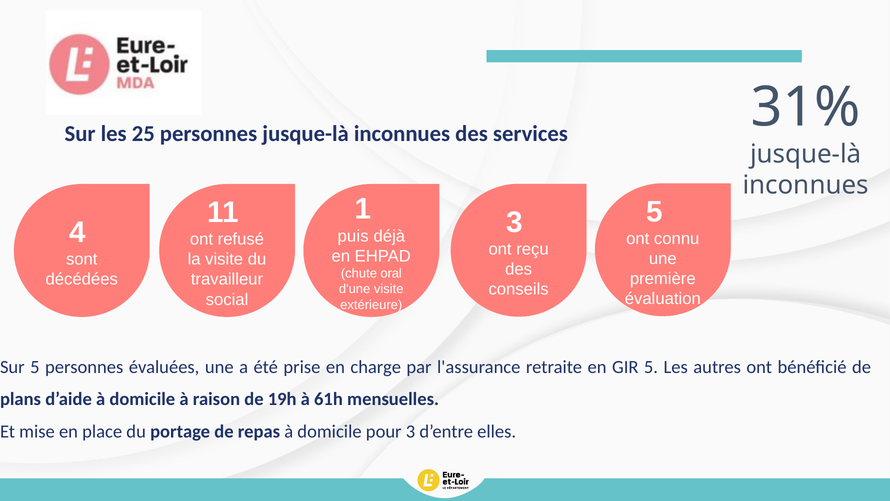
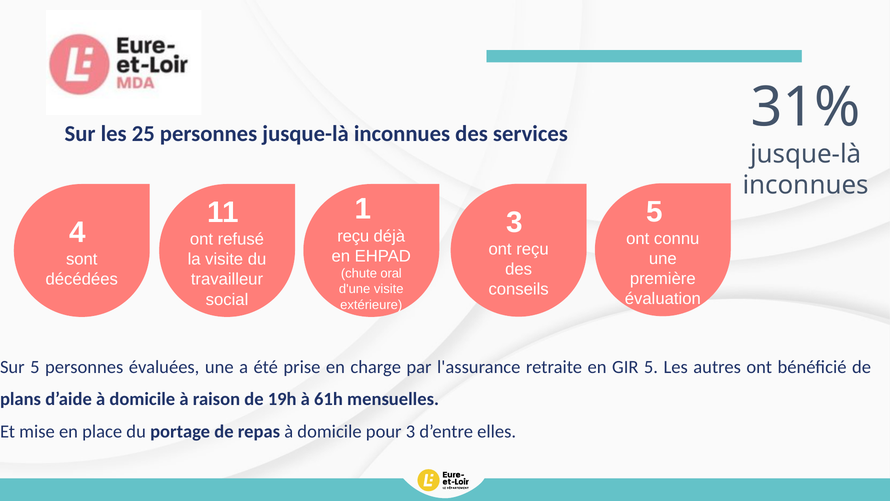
puis at (353, 236): puis -> reçu
